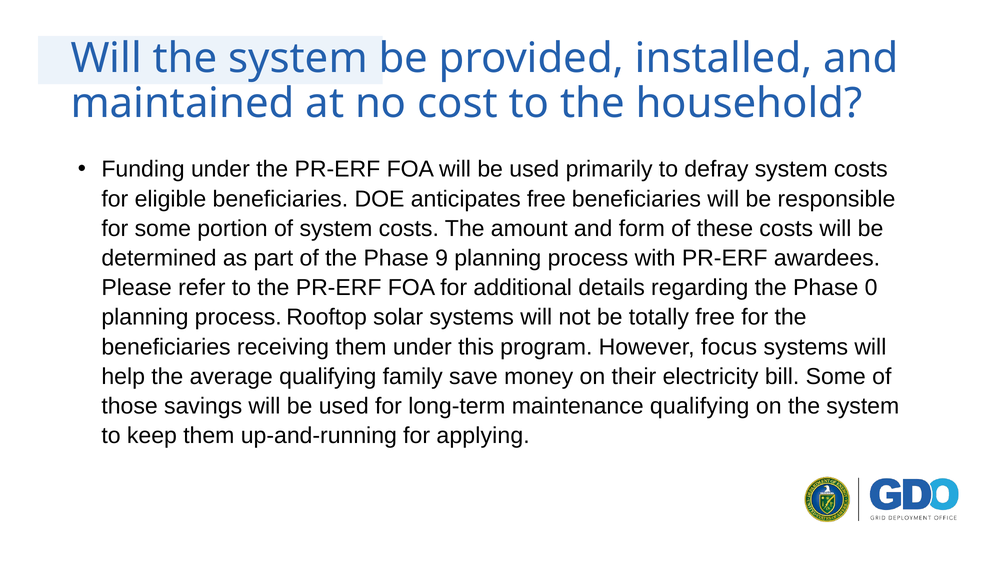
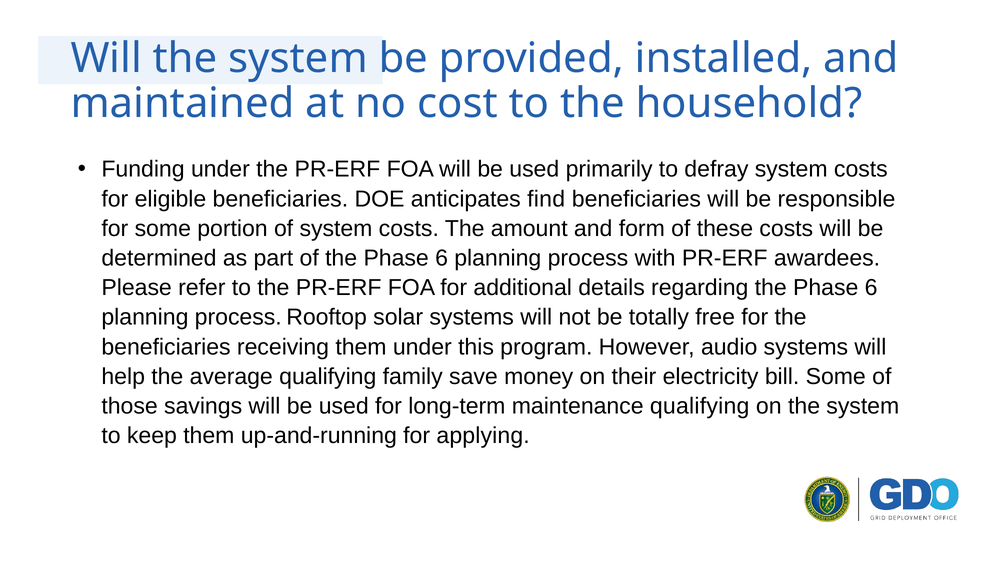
anticipates free: free -> find
of the Phase 9: 9 -> 6
regarding the Phase 0: 0 -> 6
focus: focus -> audio
